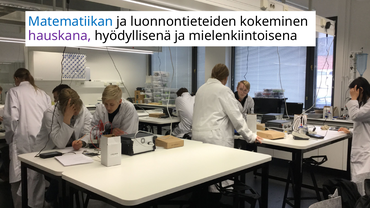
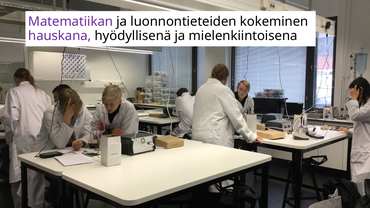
Matematiikan colour: blue -> purple
